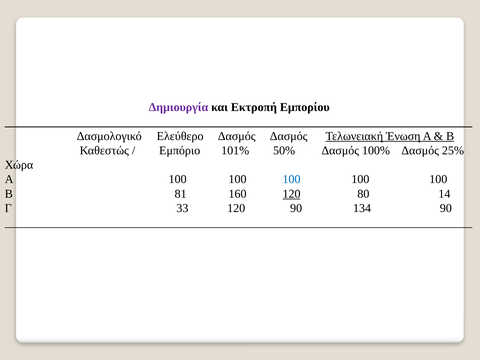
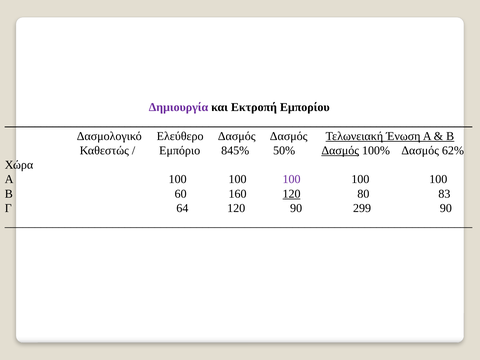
101%: 101% -> 845%
Δασμός at (340, 151) underline: none -> present
25%: 25% -> 62%
100 at (292, 179) colour: blue -> purple
81: 81 -> 60
14: 14 -> 83
33: 33 -> 64
134: 134 -> 299
